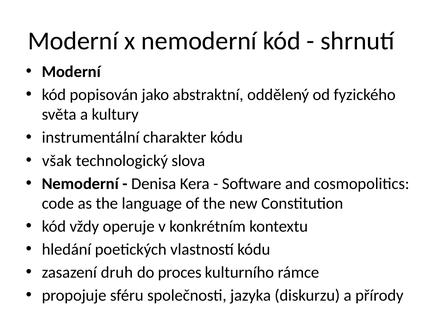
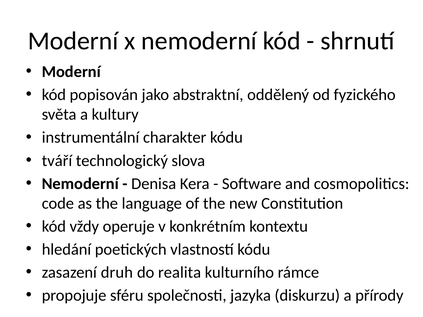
však: však -> tváří
proces: proces -> realita
